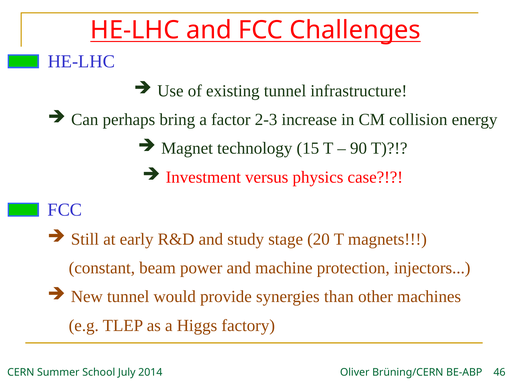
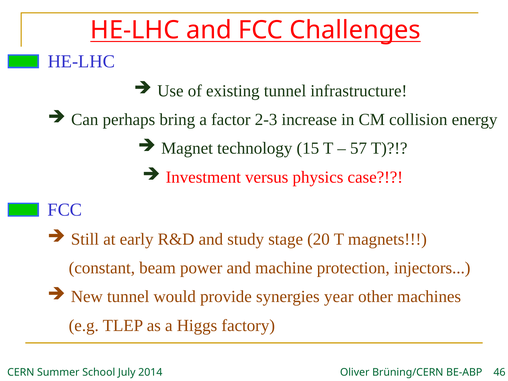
90: 90 -> 57
than: than -> year
